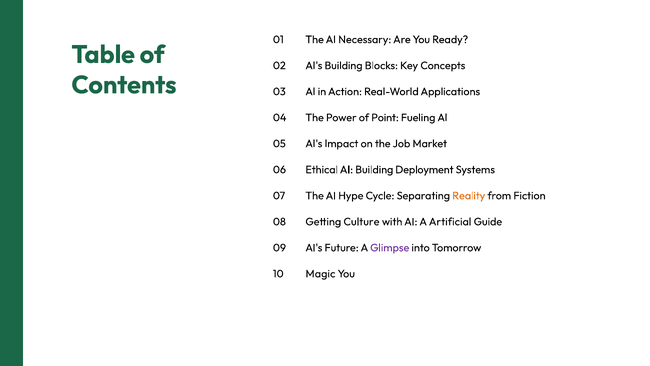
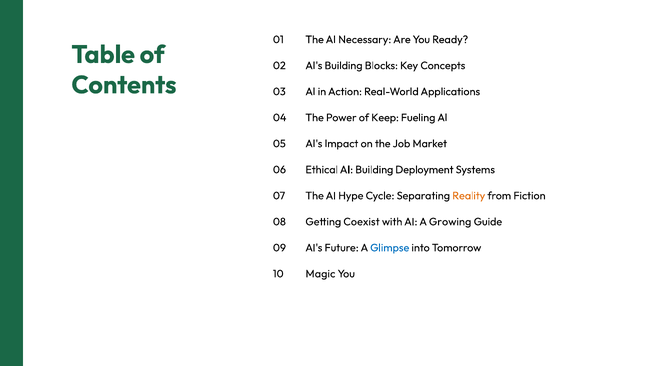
Point: Point -> Keep
Culture: Culture -> Coexist
Artificial: Artificial -> Growing
Glimpse colour: purple -> blue
